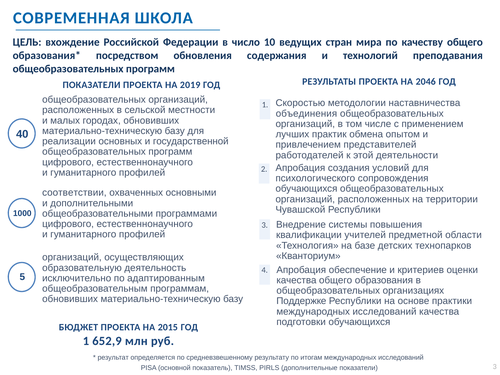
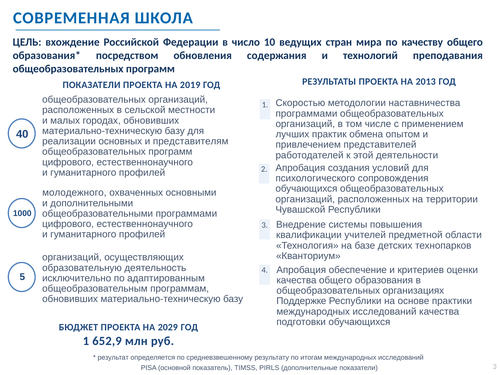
2046: 2046 -> 2013
объединения at (306, 113): объединения -> программами
государственной: государственной -> представителям
соответствии: соответствии -> молодежного
2015: 2015 -> 2029
